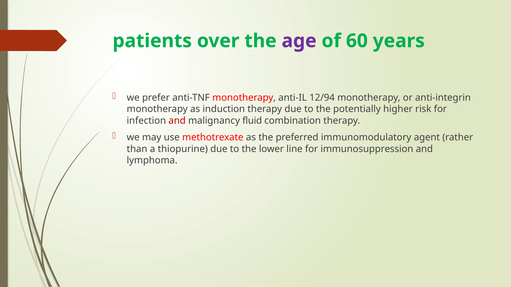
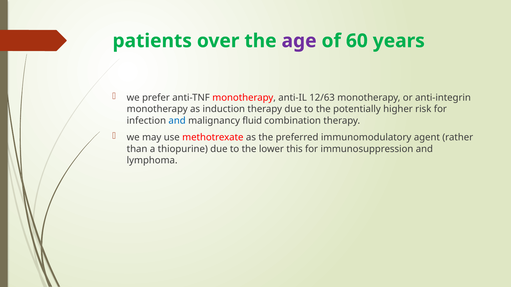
12/94: 12/94 -> 12/63
and at (177, 121) colour: red -> blue
line: line -> this
